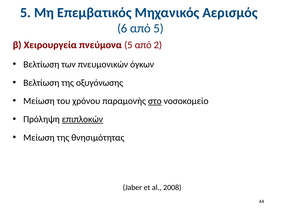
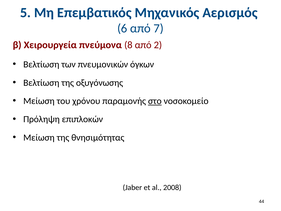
από 5: 5 -> 7
πνεύμονα 5: 5 -> 8
επιπλοκών underline: present -> none
